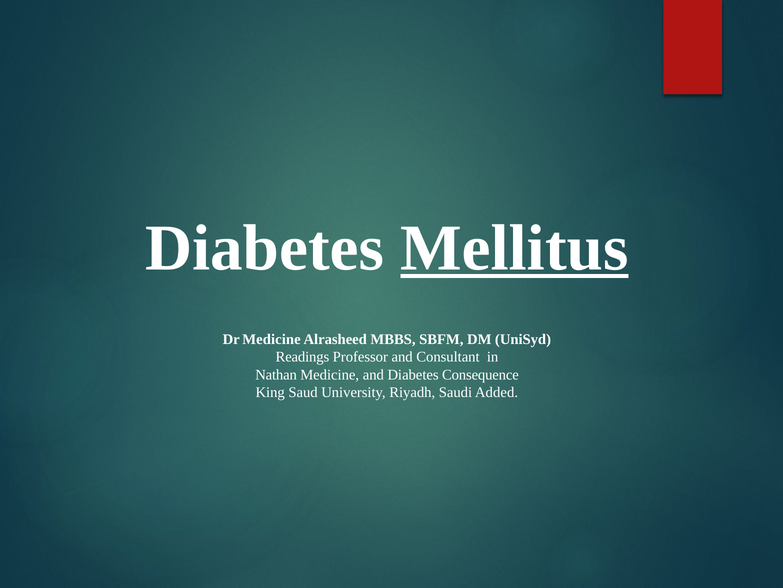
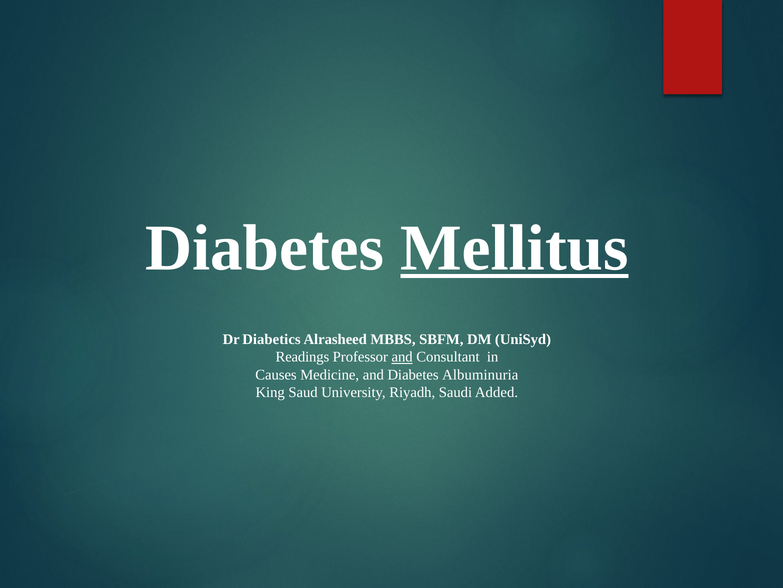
Dr Medicine: Medicine -> Diabetics
and at (402, 357) underline: none -> present
Nathan: Nathan -> Causes
Consequence: Consequence -> Albuminuria
